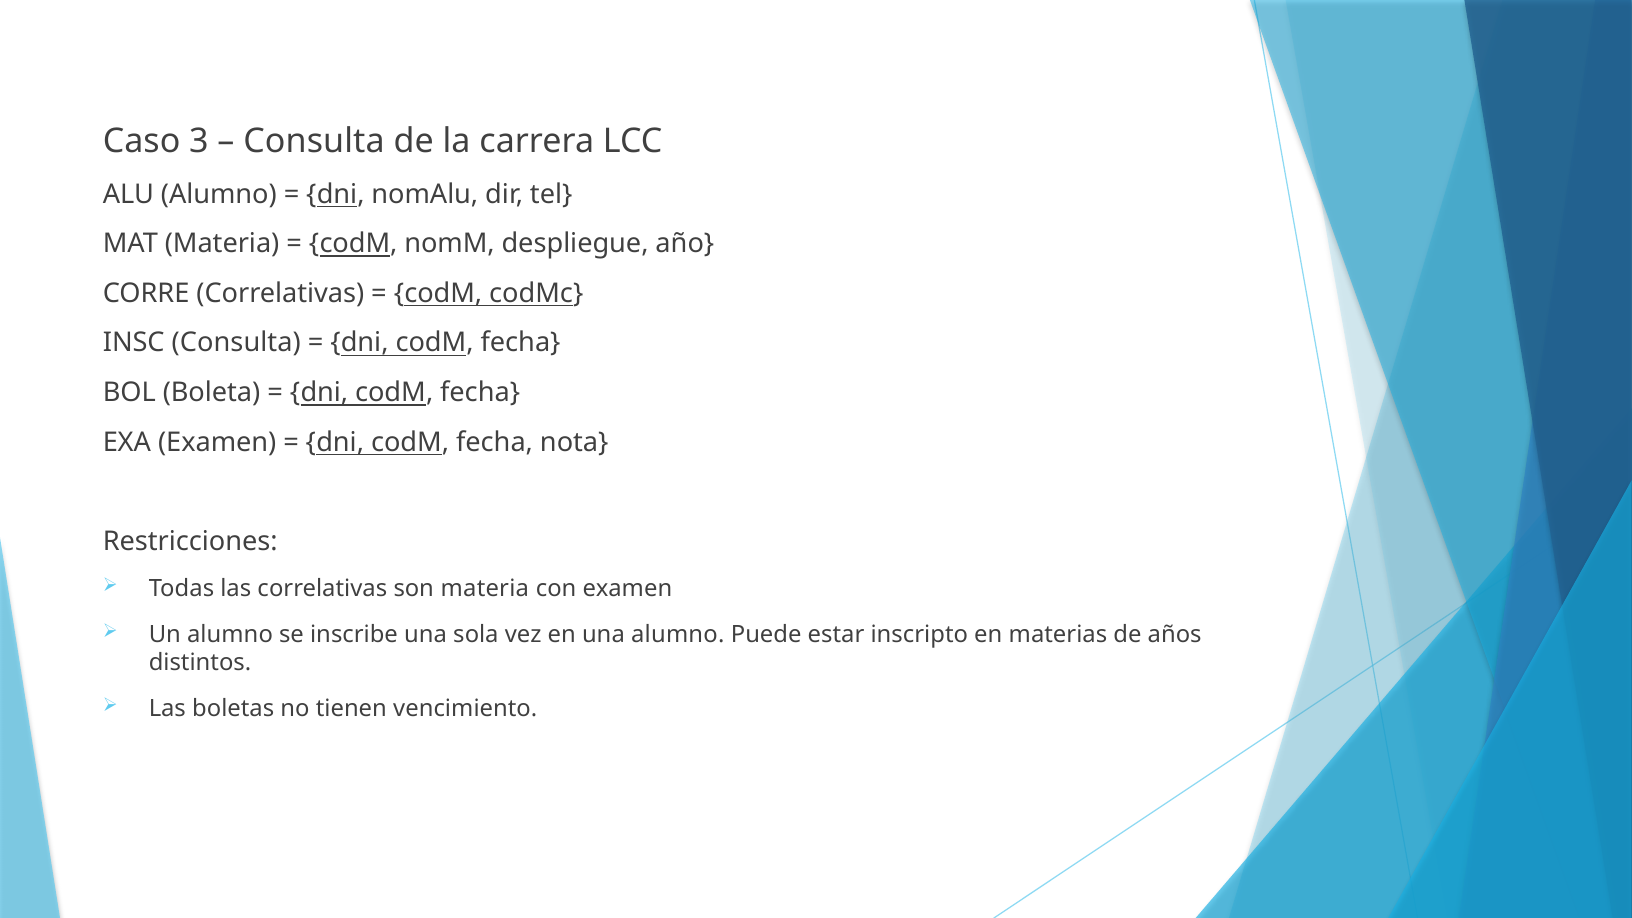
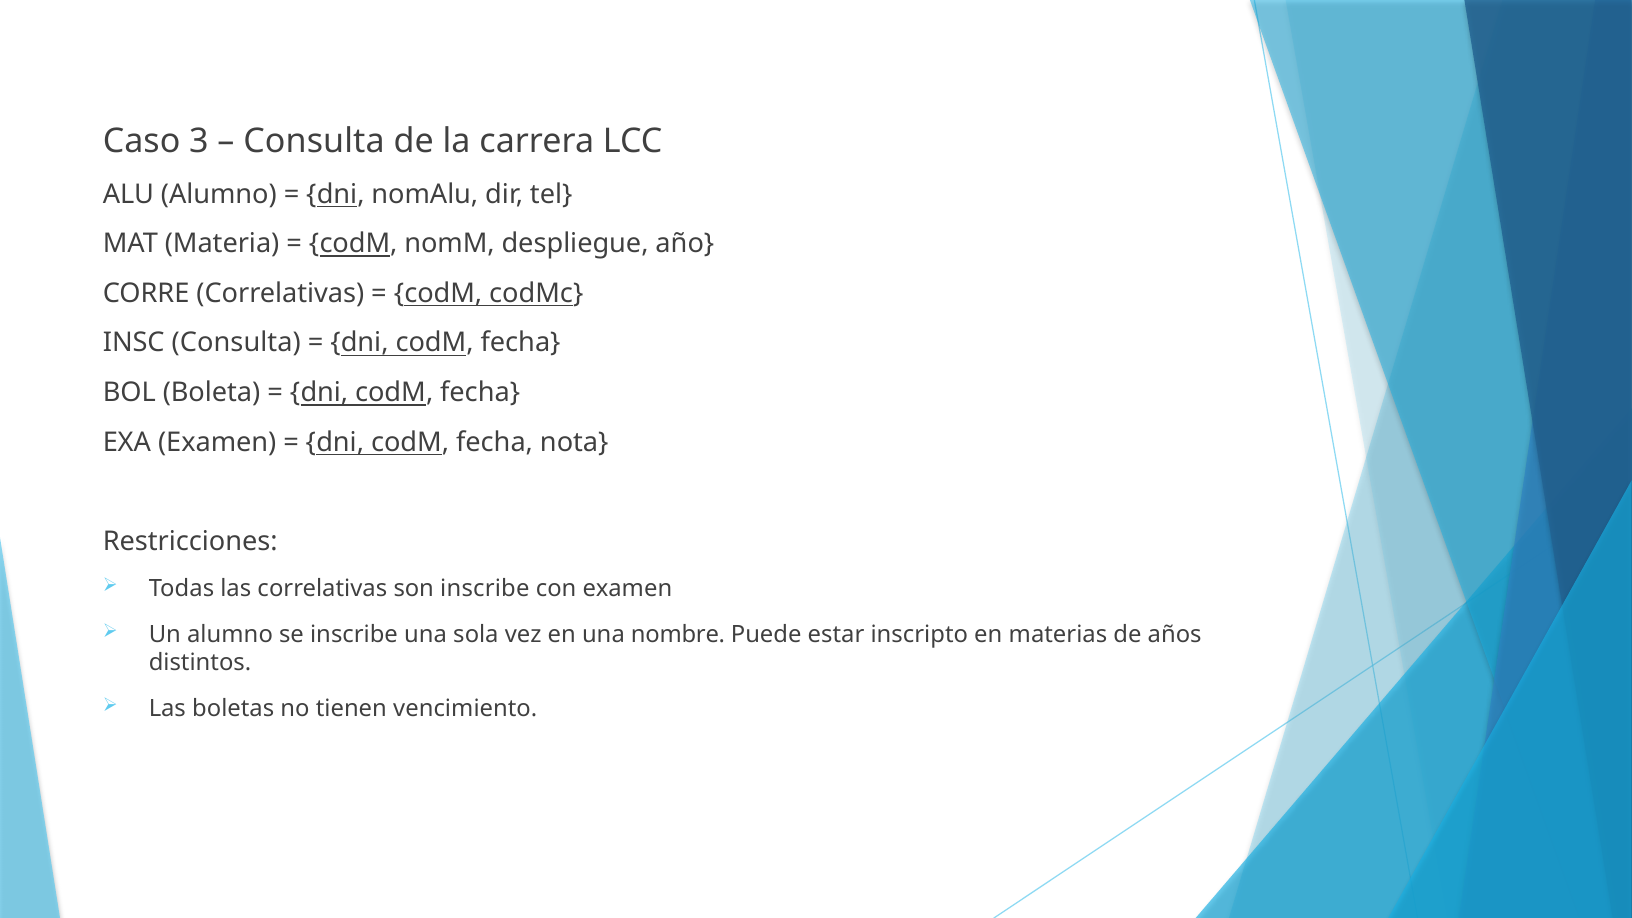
son materia: materia -> inscribe
una alumno: alumno -> nombre
